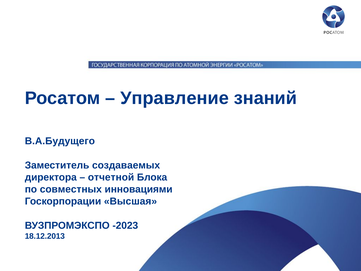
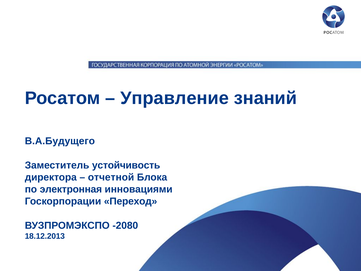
создаваемых: создаваемых -> устойчивость
совместных: совместных -> электронная
Высшая: Высшая -> Переход
-2023: -2023 -> -2080
